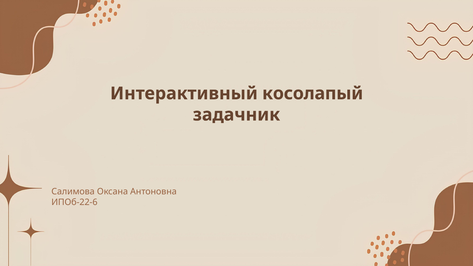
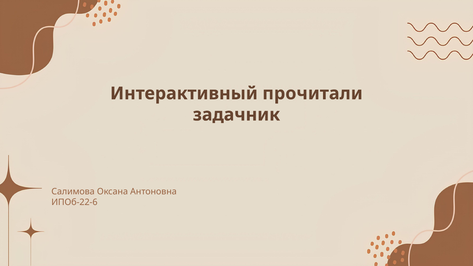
косолапый: косолапый -> прочитали
